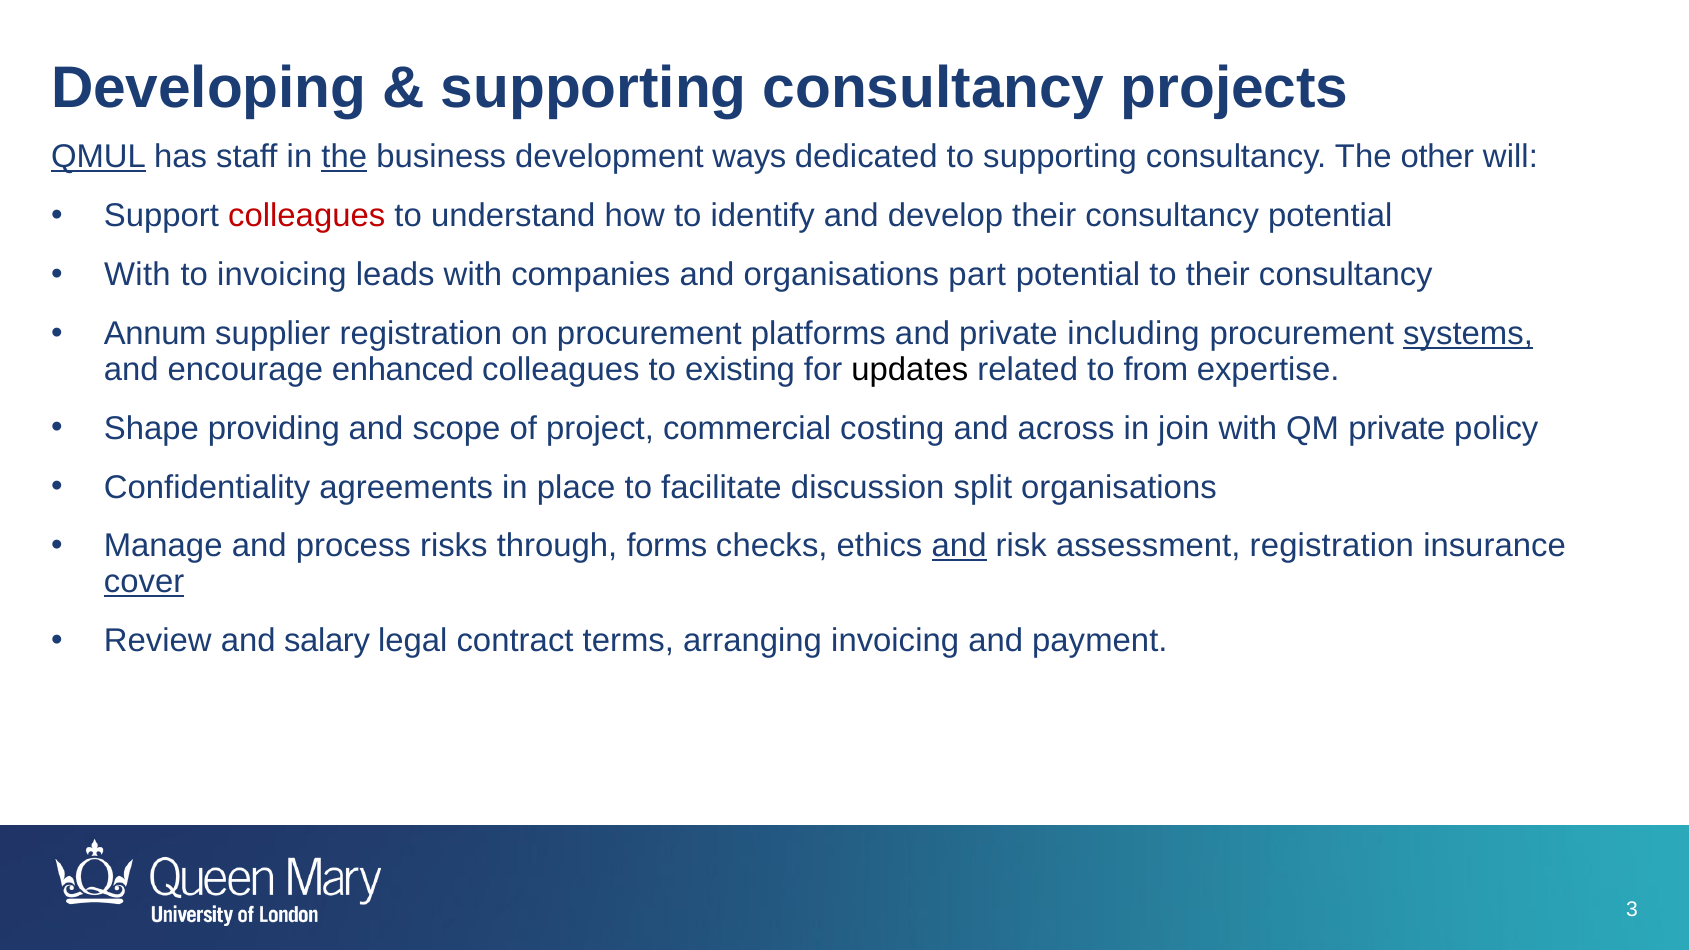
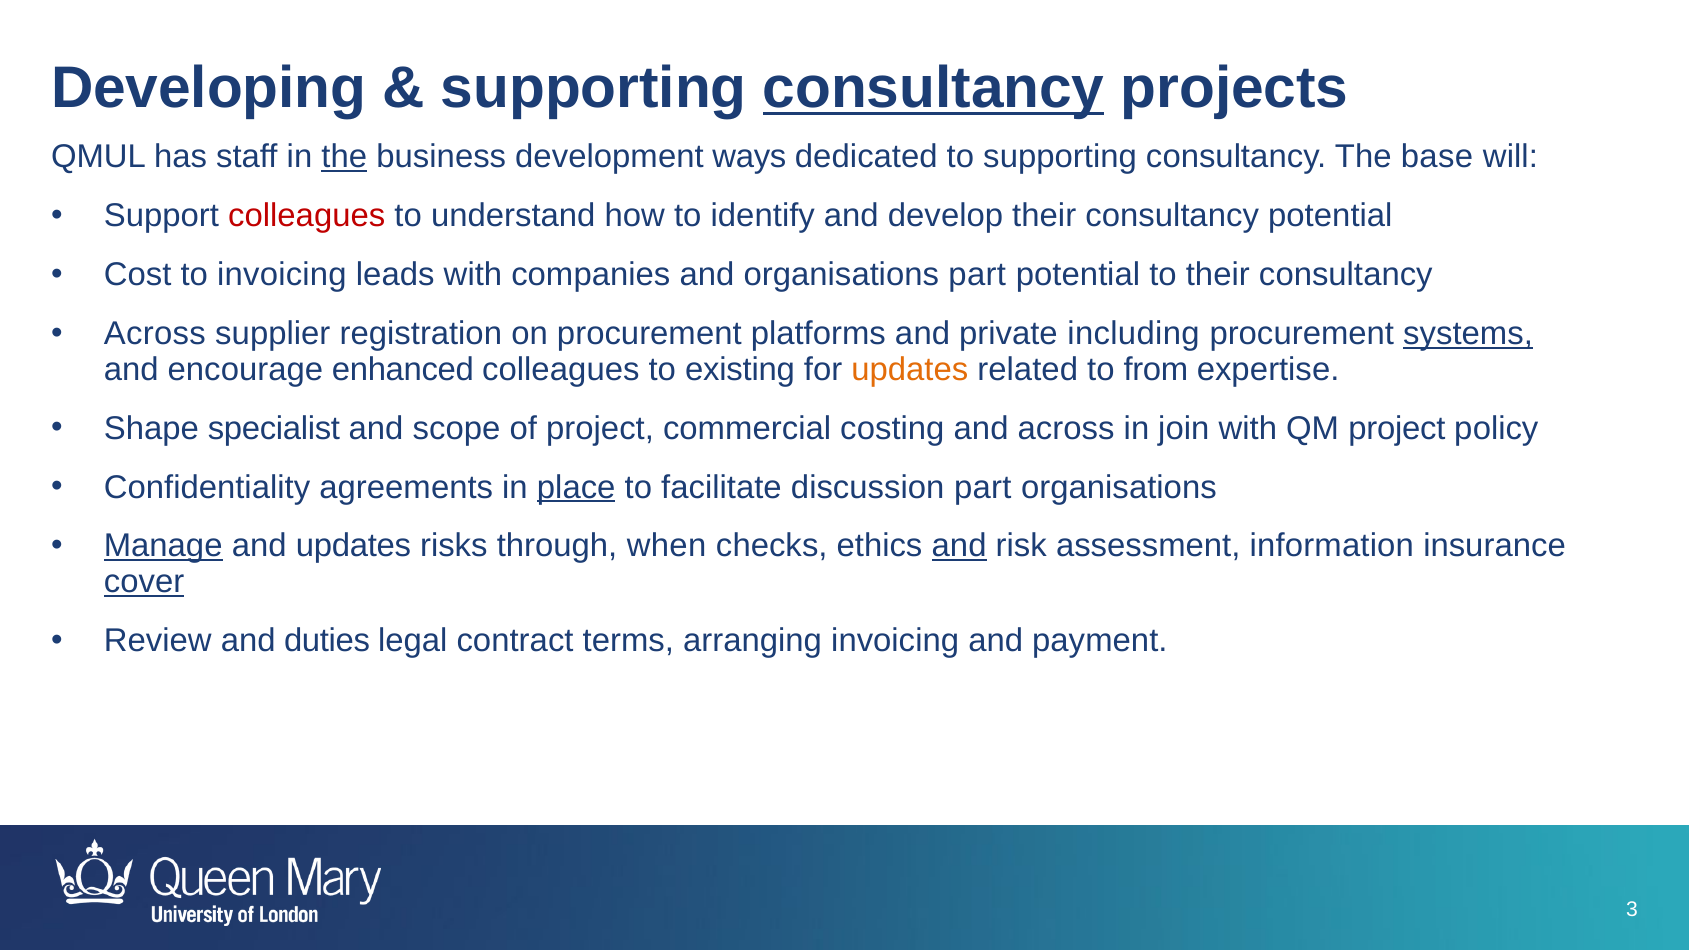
consultancy at (934, 88) underline: none -> present
QMUL underline: present -> none
other: other -> base
With at (137, 275): With -> Cost
Annum at (155, 334): Annum -> Across
updates at (910, 369) colour: black -> orange
providing: providing -> specialist
QM private: private -> project
place underline: none -> present
discussion split: split -> part
Manage underline: none -> present
and process: process -> updates
forms: forms -> when
assessment registration: registration -> information
salary: salary -> duties
